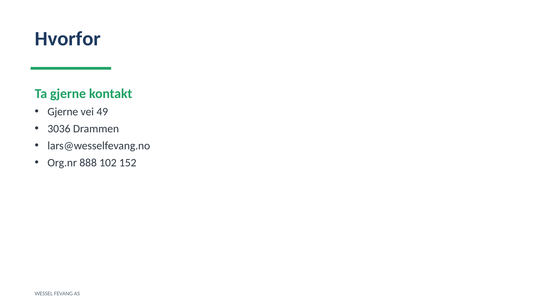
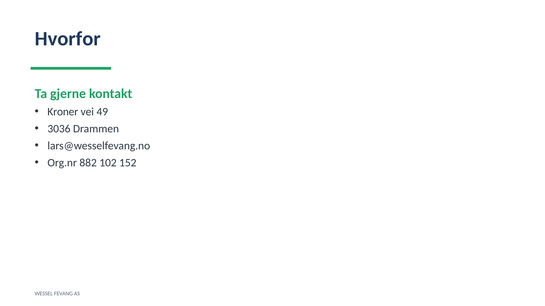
Gjerne at (63, 112): Gjerne -> Kroner
888: 888 -> 882
